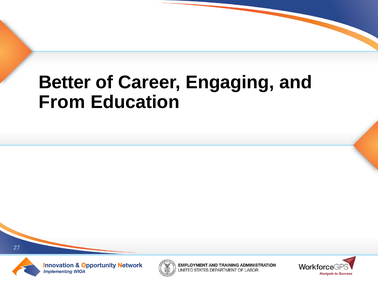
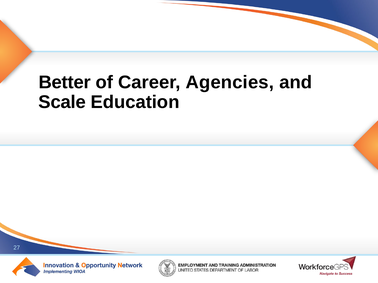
Engaging: Engaging -> Agencies
From: From -> Scale
